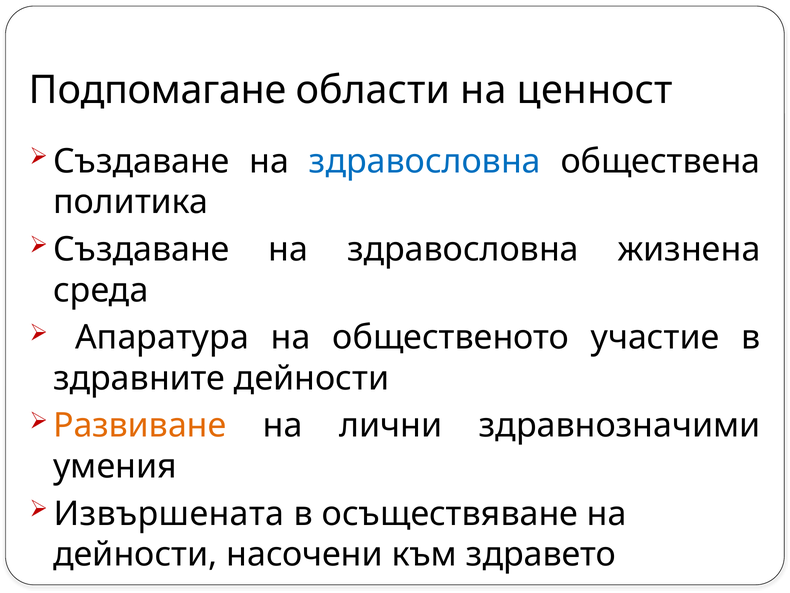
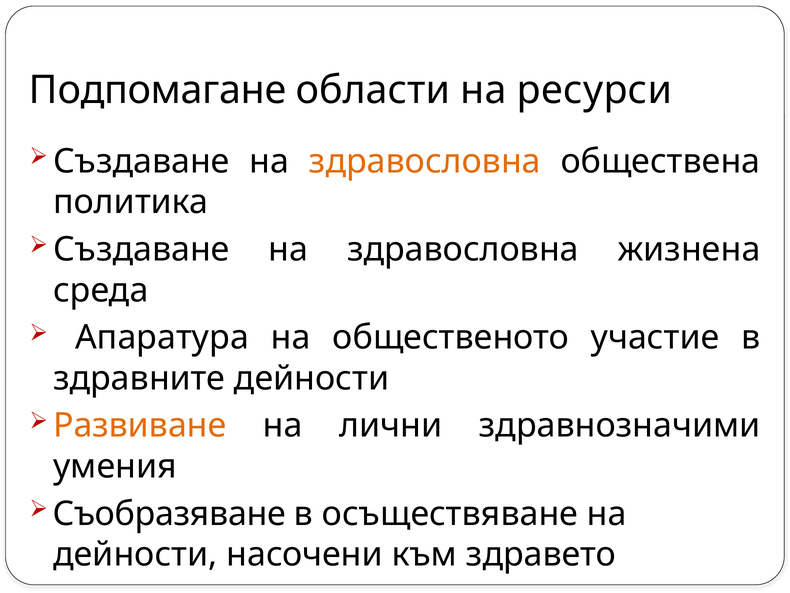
ценност: ценност -> ресурси
здравословна at (425, 161) colour: blue -> orange
Извършената: Извършената -> Съобразяване
